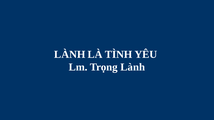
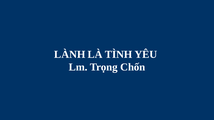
Trọng Lành: Lành -> Chốn
